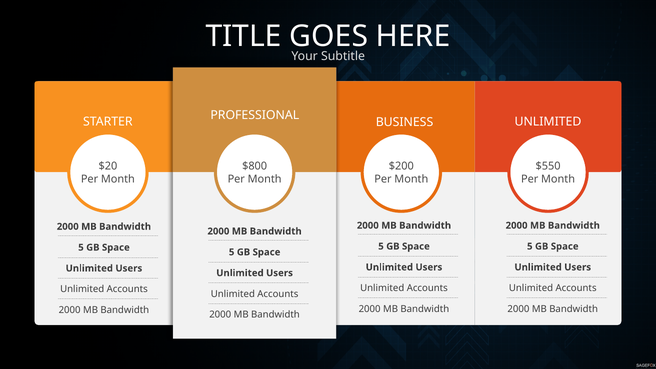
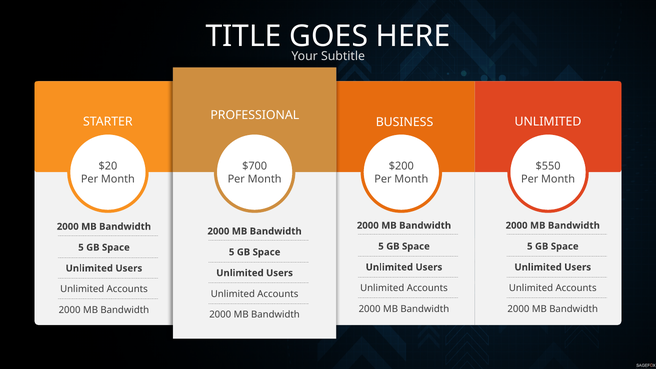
$800: $800 -> $700
